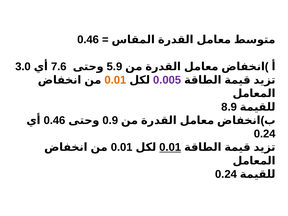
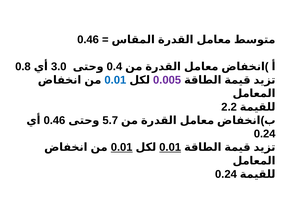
3.0: 3.0 -> 0.8
7.6: 7.6 -> 3.0
5.9: 5.9 -> 0.4
0.01 at (115, 80) colour: orange -> blue
8.9: 8.9 -> 2.2
0.9: 0.9 -> 5.7
0.01 at (122, 147) underline: none -> present
